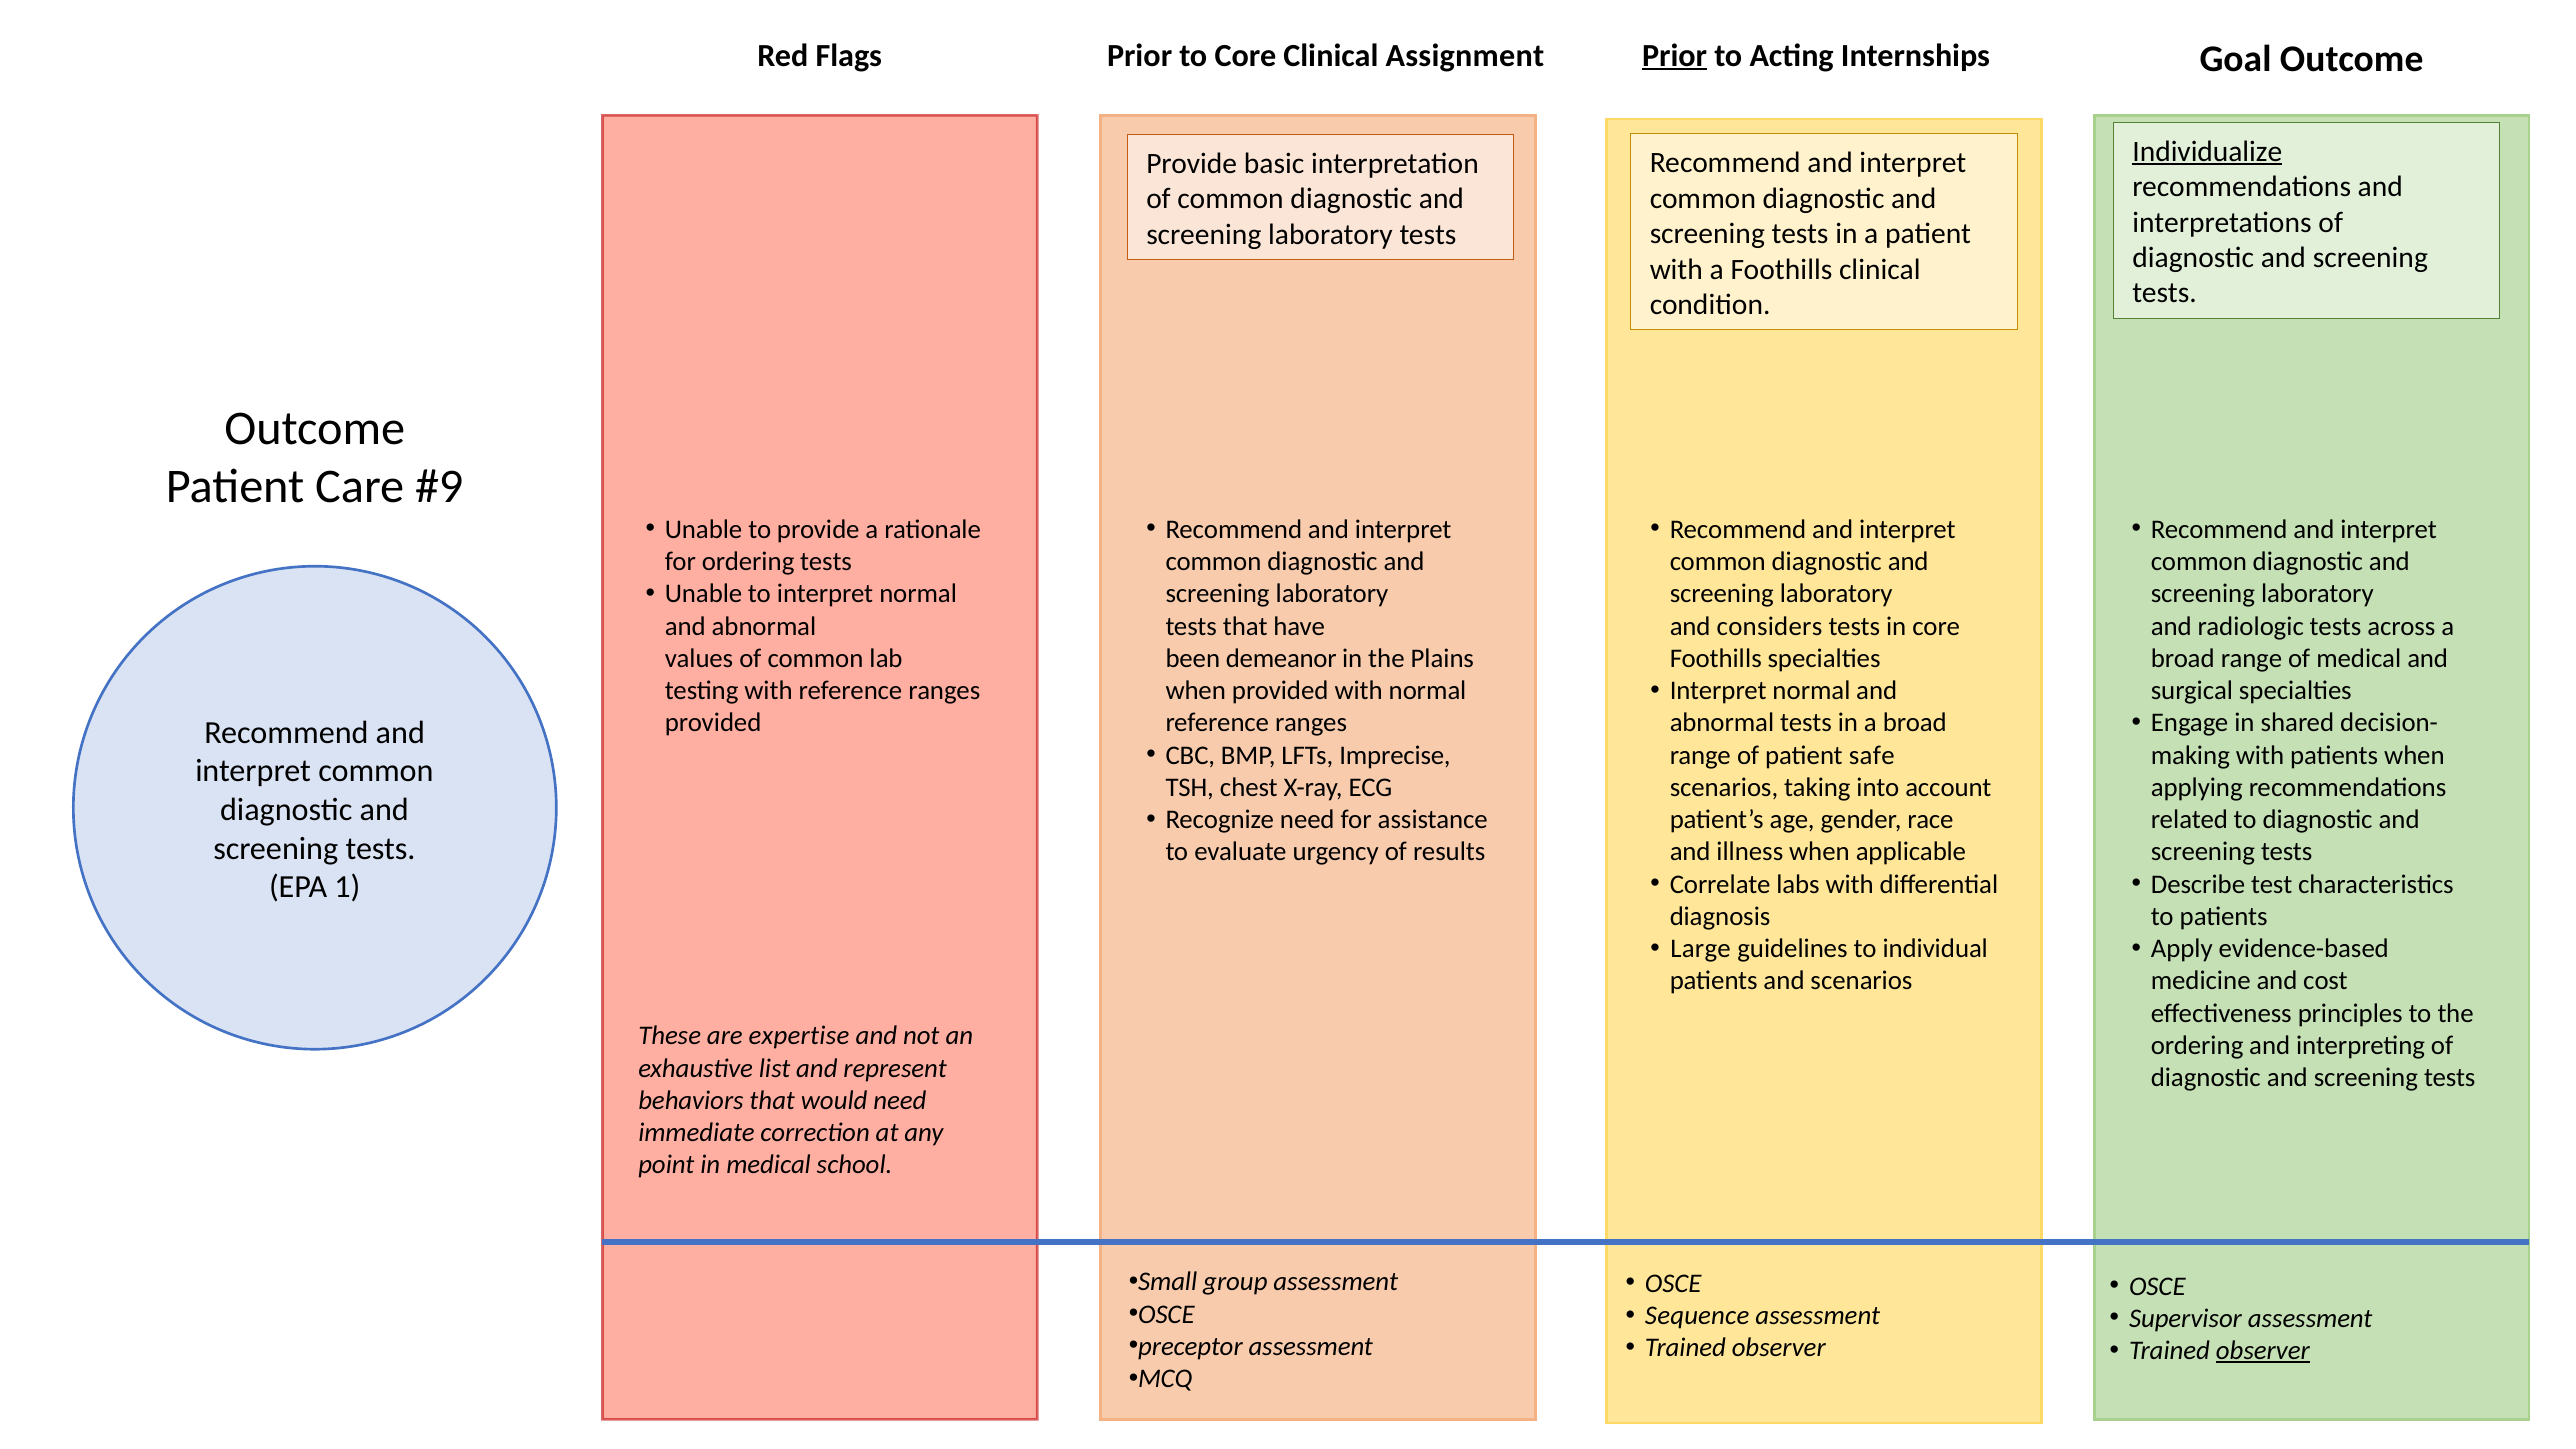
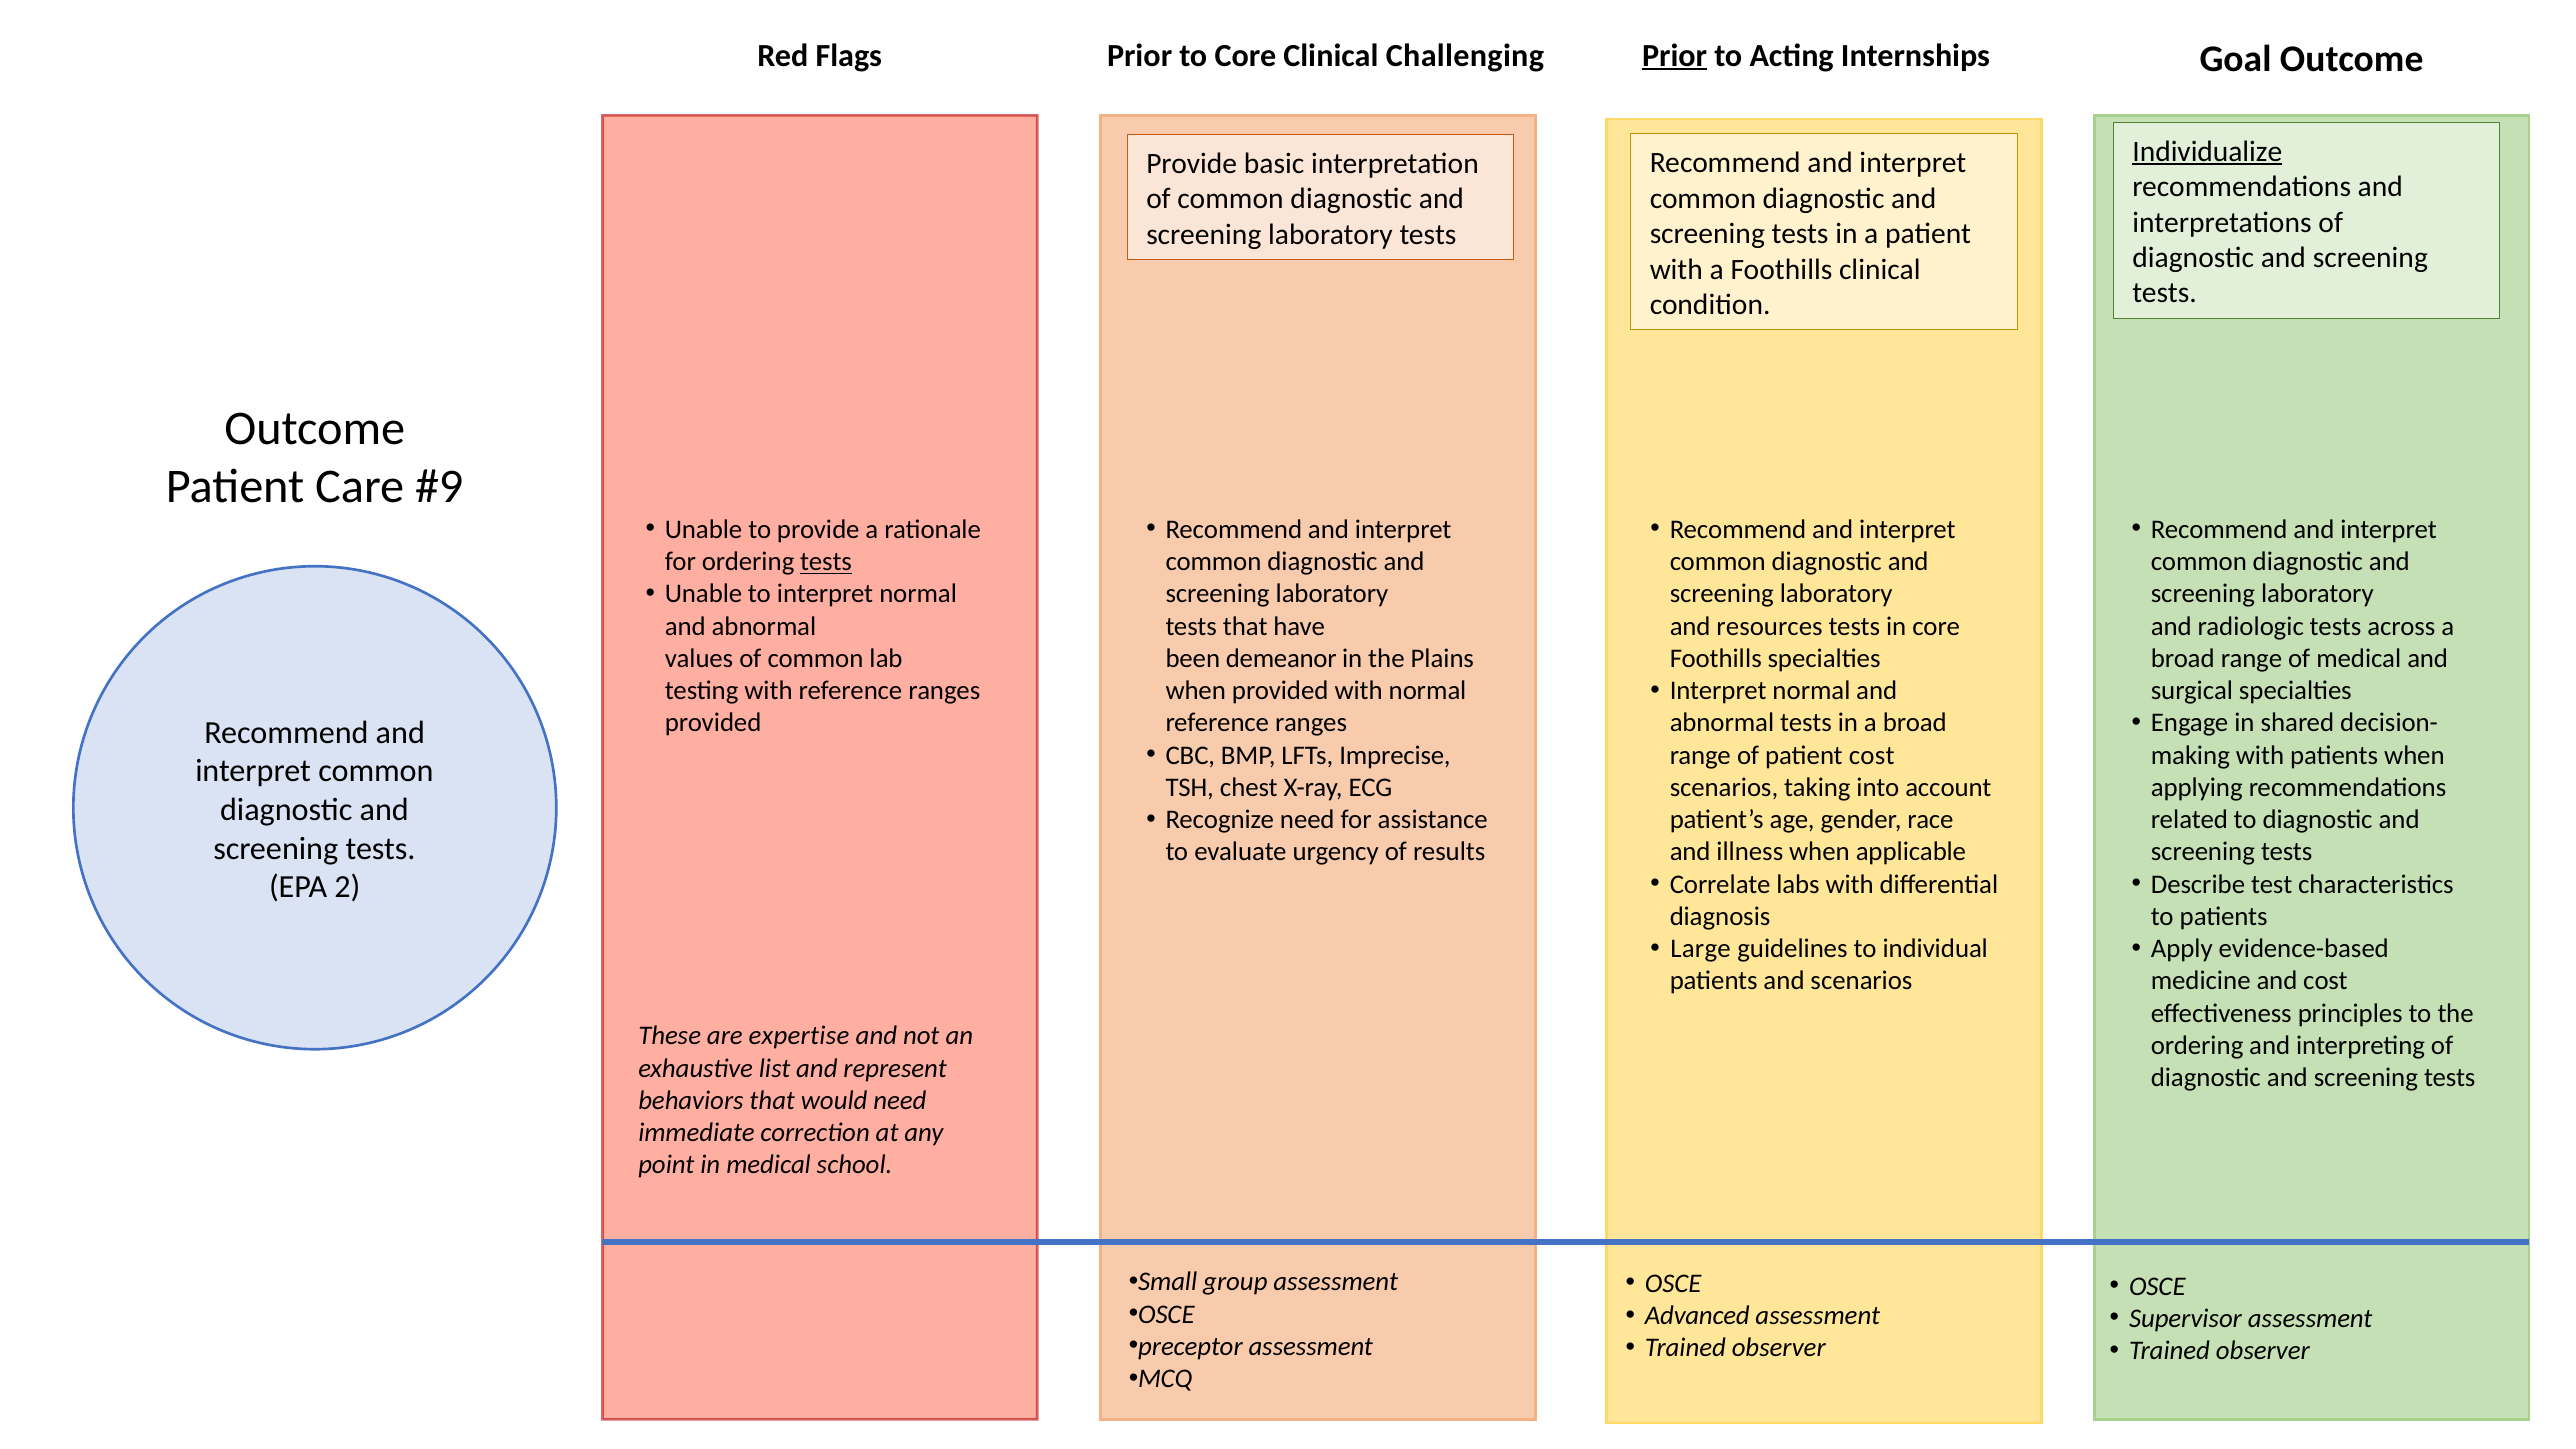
Assignment: Assignment -> Challenging
tests at (826, 562) underline: none -> present
considers: considers -> resources
patient safe: safe -> cost
1: 1 -> 2
Sequence: Sequence -> Advanced
observer at (2263, 1351) underline: present -> none
